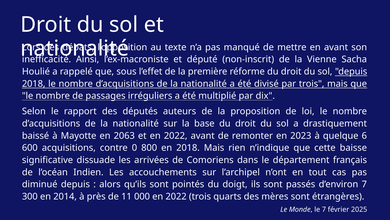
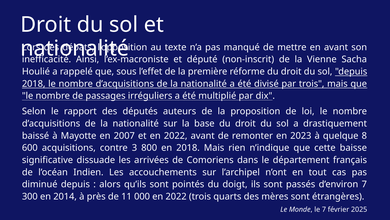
2063: 2063 -> 2007
6: 6 -> 8
0: 0 -> 3
